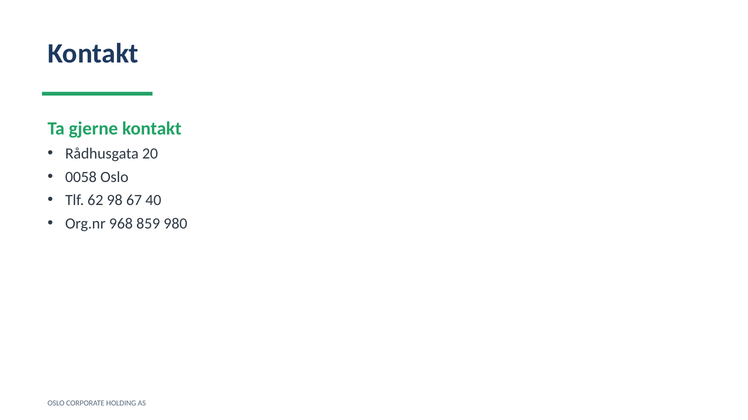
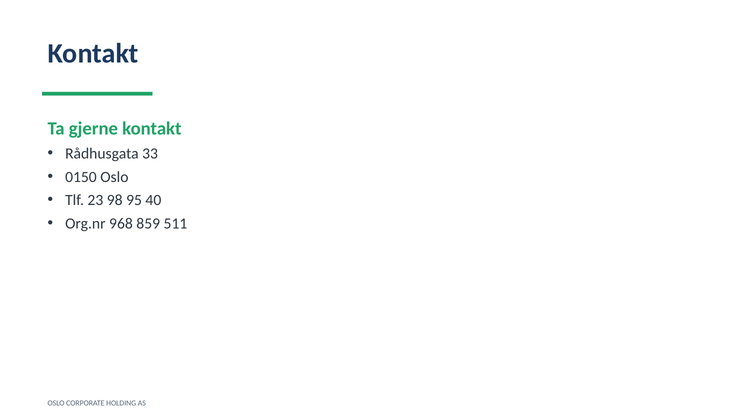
20: 20 -> 33
0058: 0058 -> 0150
62: 62 -> 23
67: 67 -> 95
980: 980 -> 511
